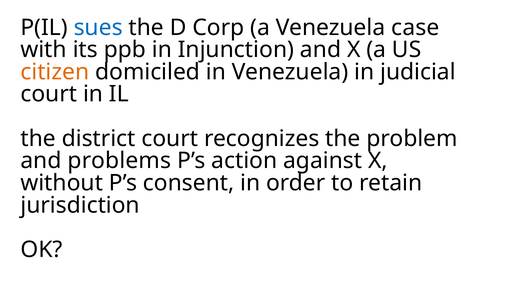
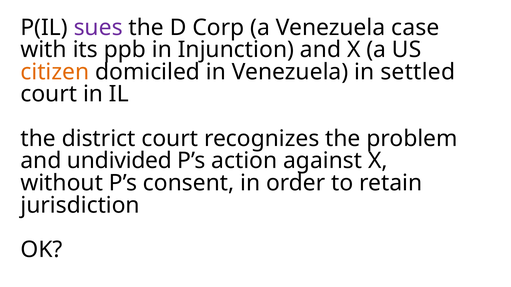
sues colour: blue -> purple
judicial: judicial -> settled
problems: problems -> undivided
